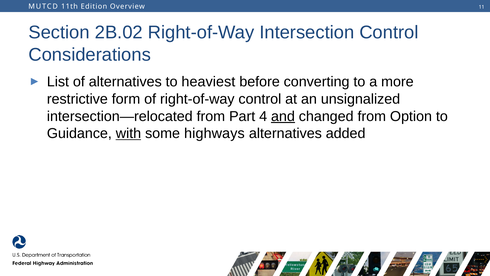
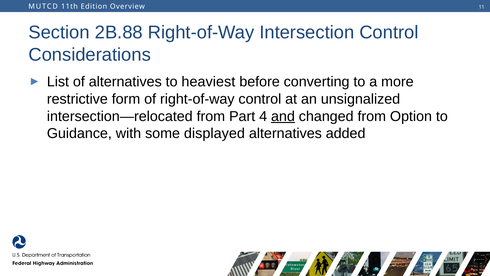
2B.02: 2B.02 -> 2B.88
with underline: present -> none
highways: highways -> displayed
